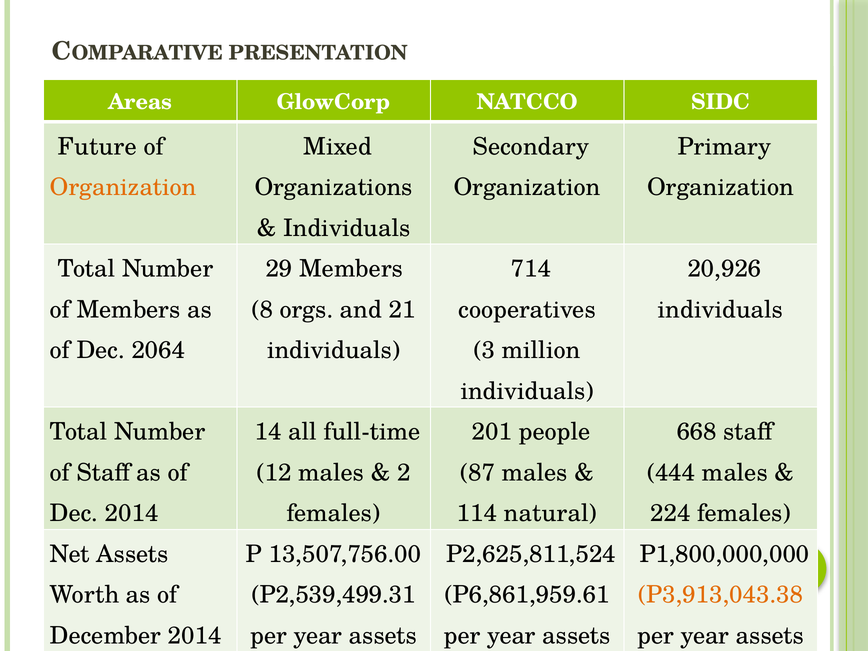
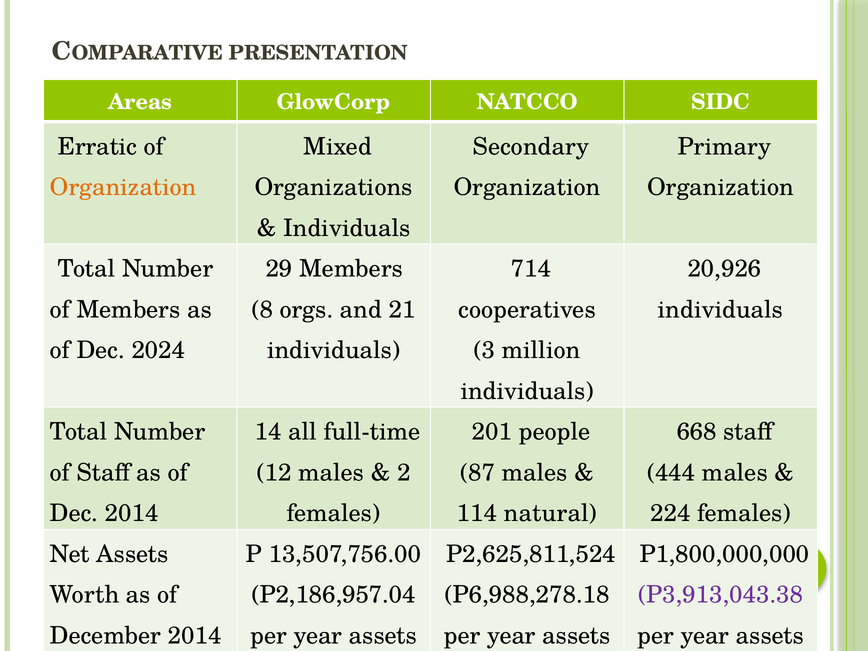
Future: Future -> Erratic
2064: 2064 -> 2024
P2,539,499.31: P2,539,499.31 -> P2,186,957.04
P6,861,959.61: P6,861,959.61 -> P6,988,278.18
P3,913,043.38 colour: orange -> purple
